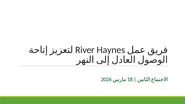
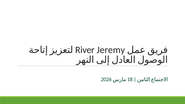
Haynes: Haynes -> Jeremy
